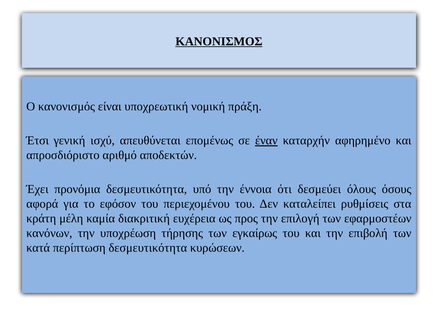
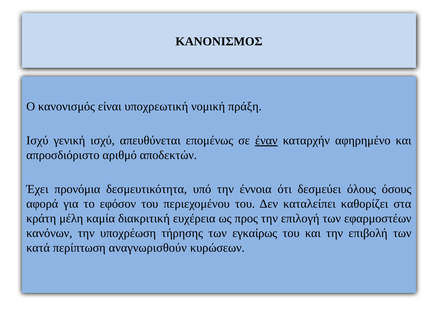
ΚΑΝΟΝΙΣΜΟΣ underline: present -> none
Έτσι at (37, 141): Έτσι -> Ισχύ
ρυθμίσεις: ρυθμίσεις -> καθορίζει
περίπτωση δεσμευτικότητα: δεσμευτικότητα -> αναγνωρισθούν
